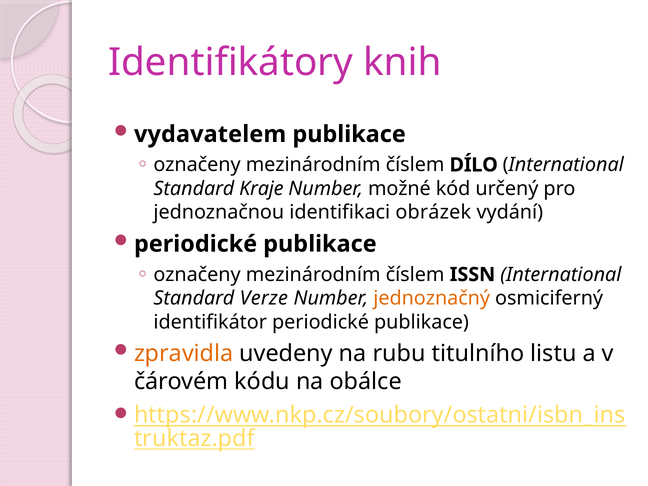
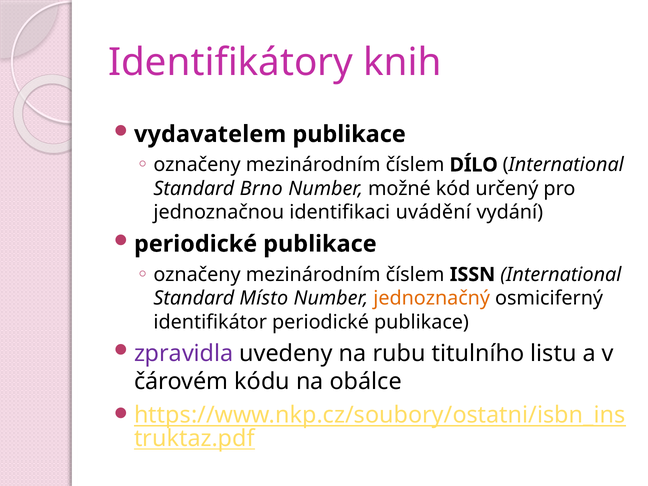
Kraje: Kraje -> Brno
obrázek: obrázek -> uvádění
Verze: Verze -> Místo
zpravidla colour: orange -> purple
